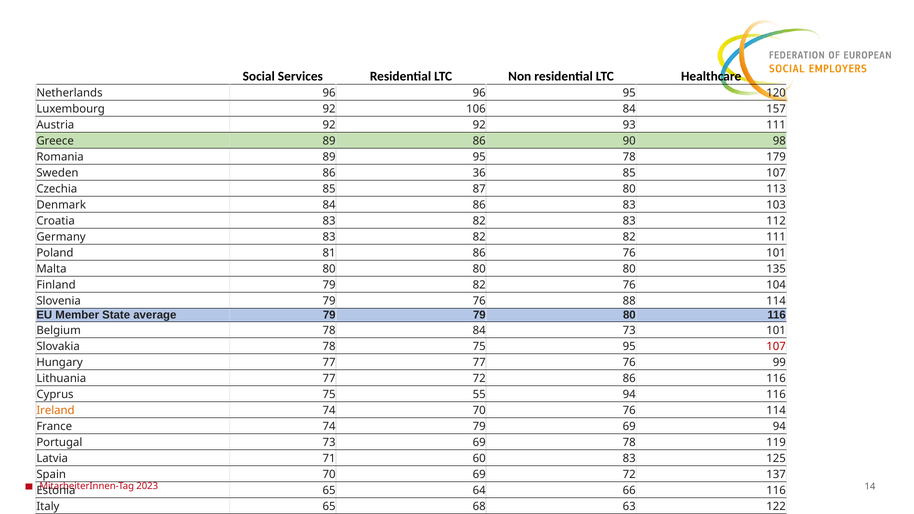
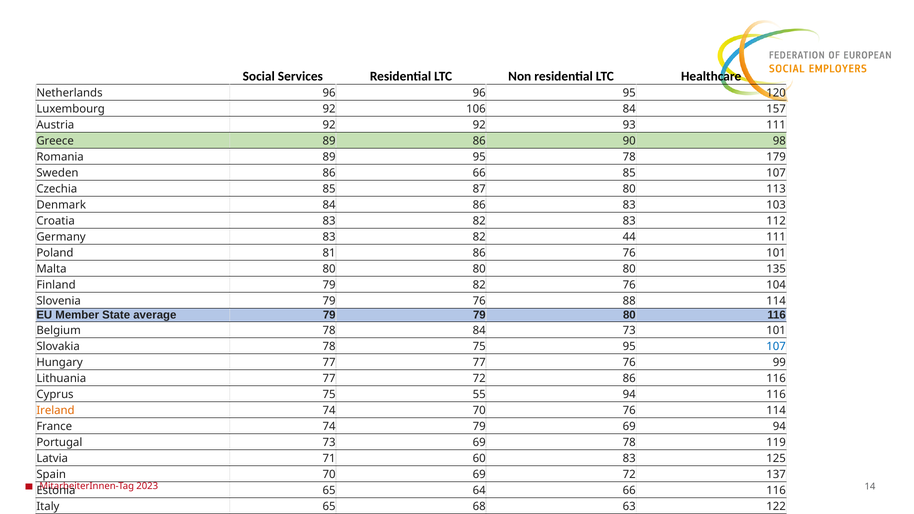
86 36: 36 -> 66
82 82: 82 -> 44
107 at (776, 346) colour: red -> blue
